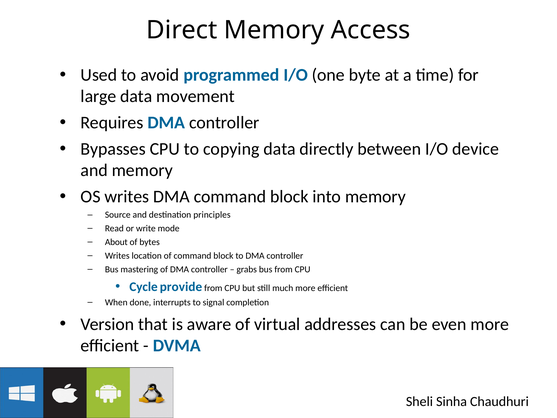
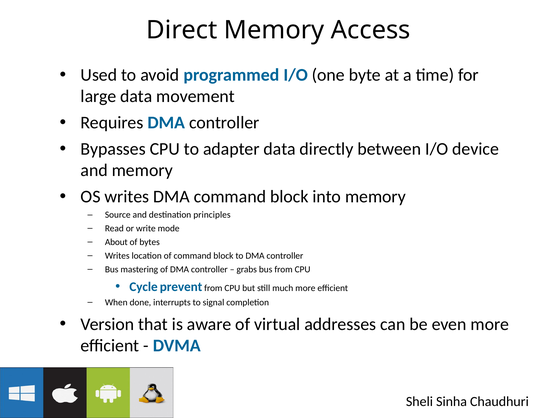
copying: copying -> adapter
provide: provide -> prevent
